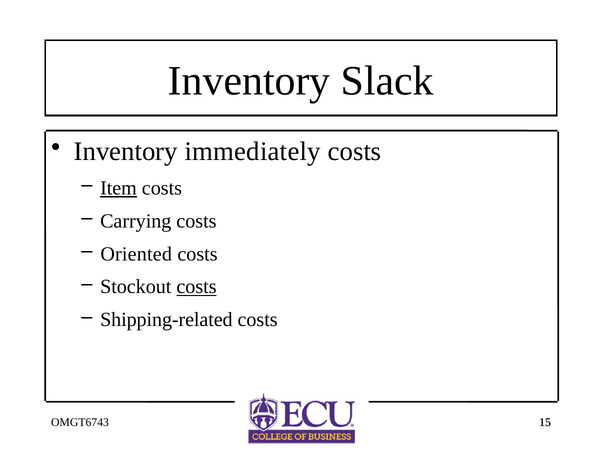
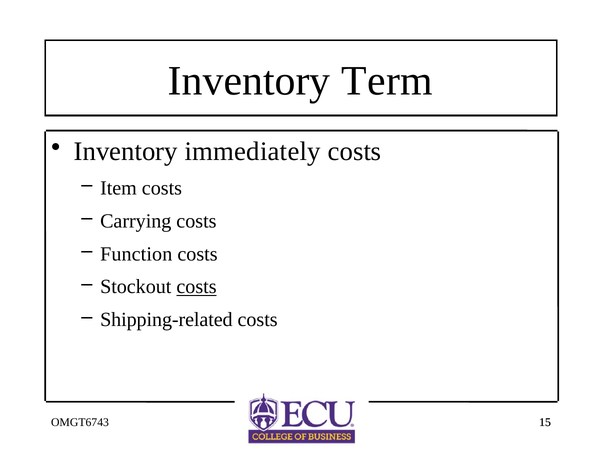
Slack: Slack -> Term
Item underline: present -> none
Oriented: Oriented -> Function
